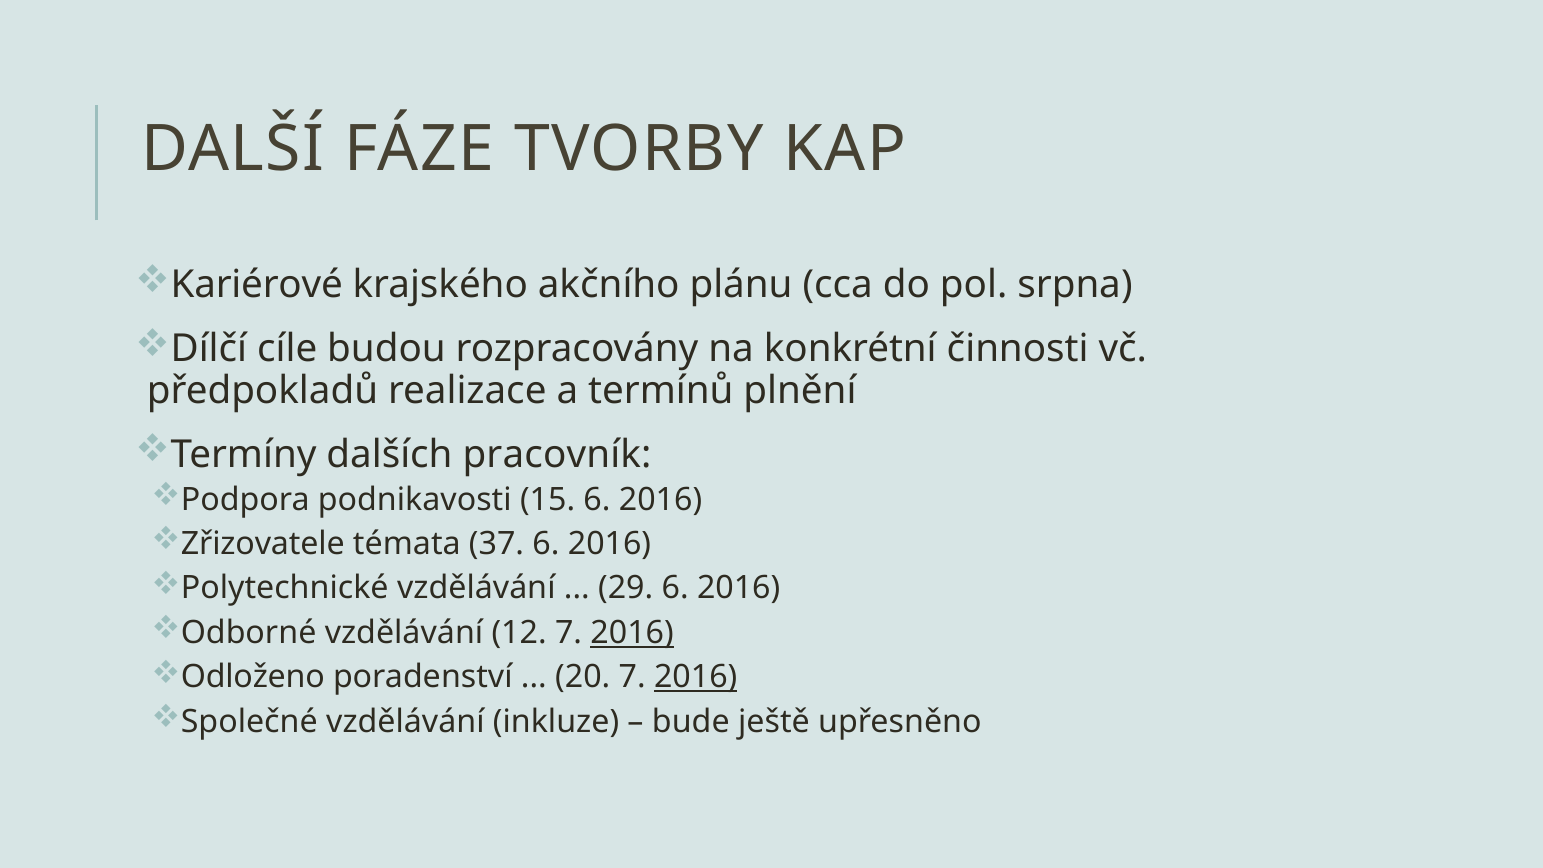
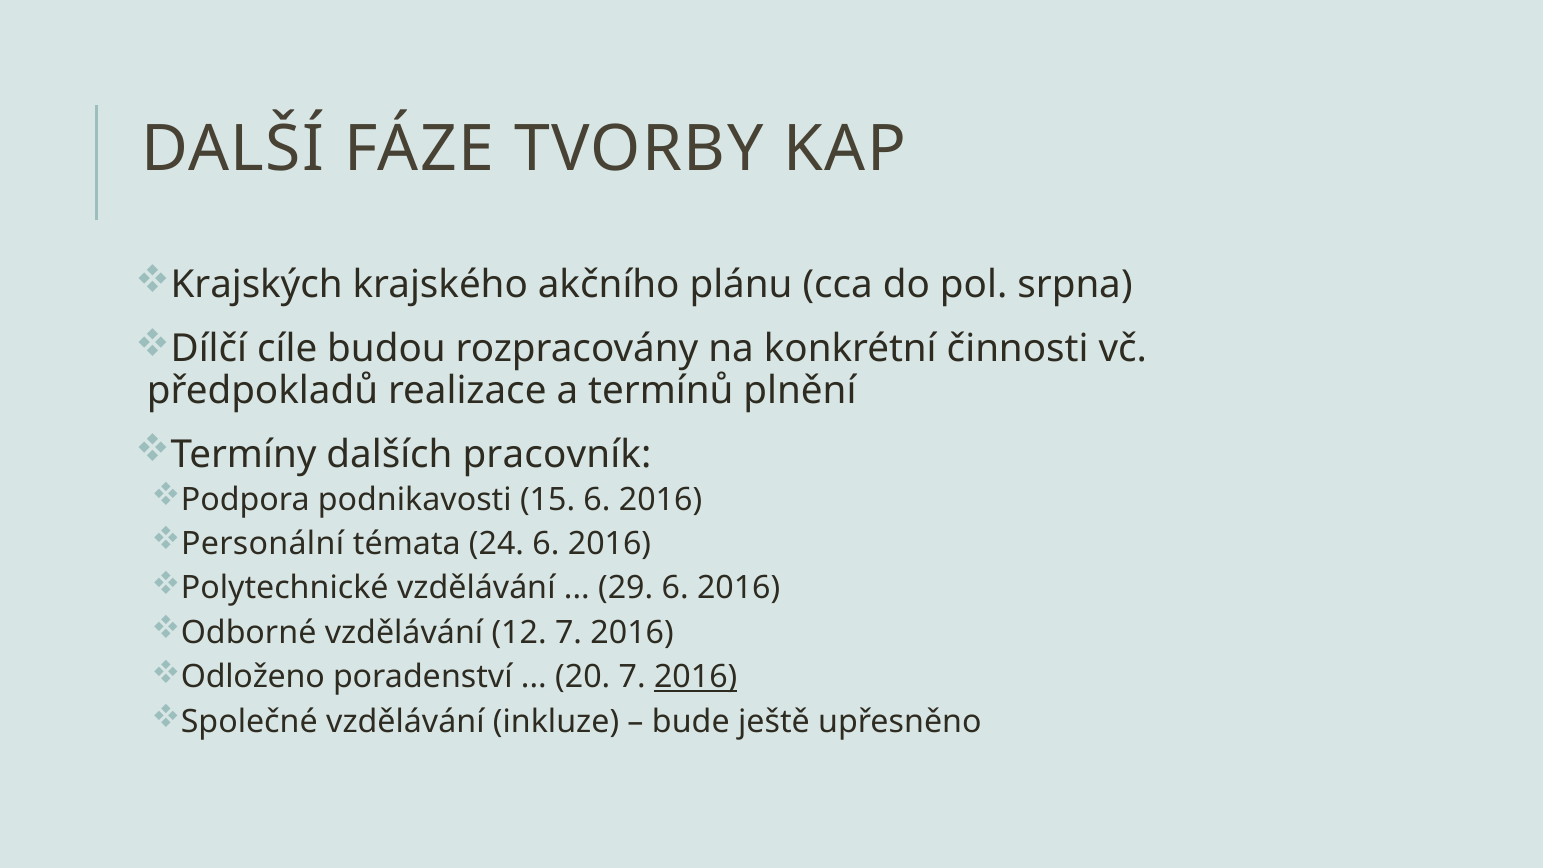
Kariérové: Kariérové -> Krajských
Zřizovatele: Zřizovatele -> Personální
37: 37 -> 24
2016 at (632, 633) underline: present -> none
